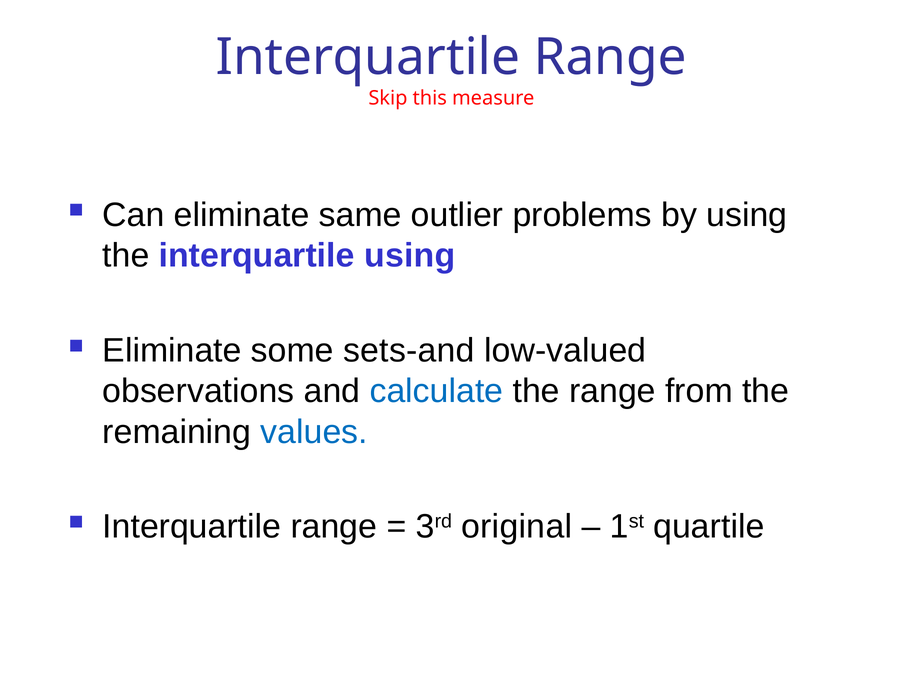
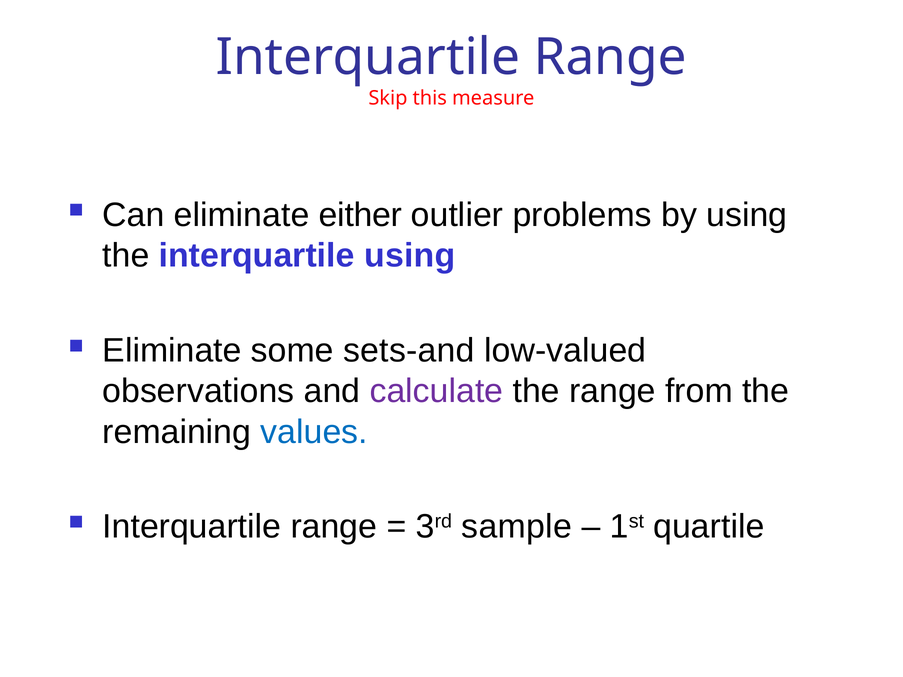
same: same -> either
calculate colour: blue -> purple
original: original -> sample
